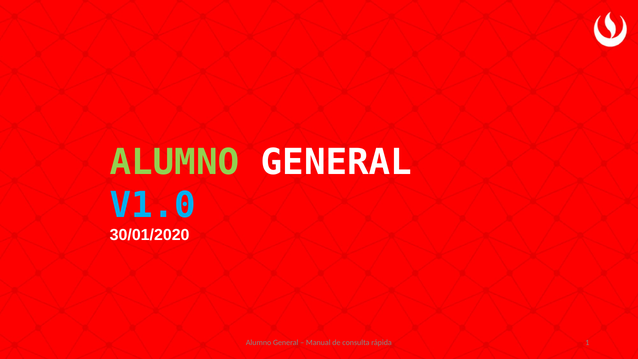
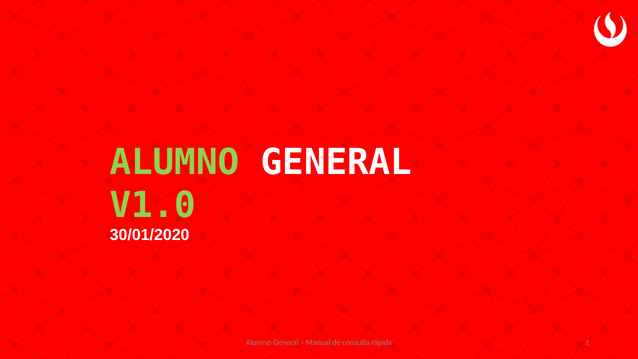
V1.0 colour: light blue -> light green
